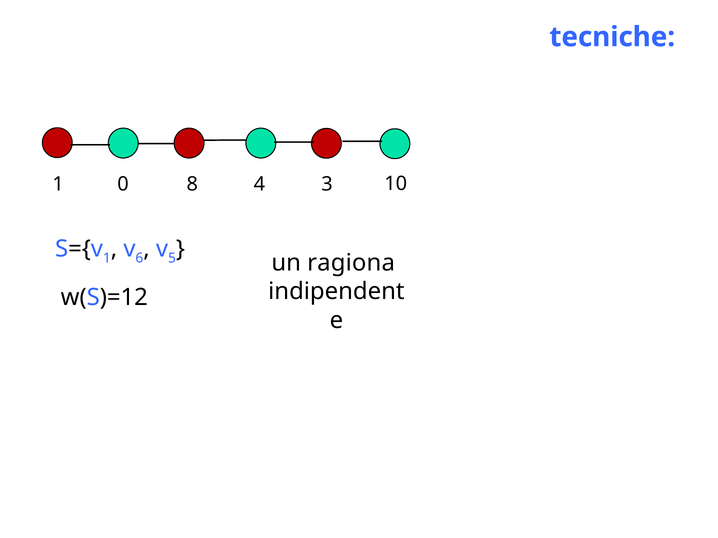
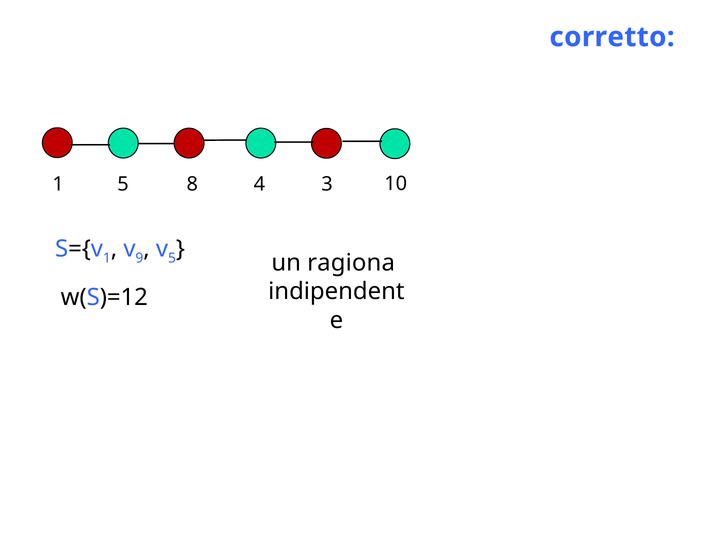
tecniche: tecniche -> corretto
1 0: 0 -> 5
6: 6 -> 9
